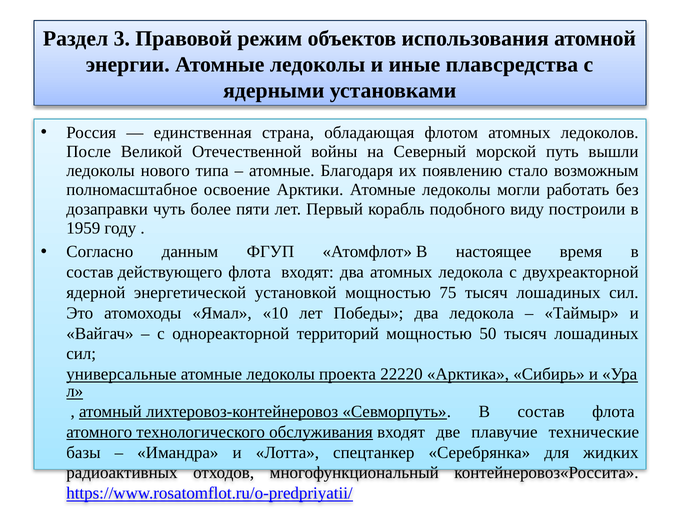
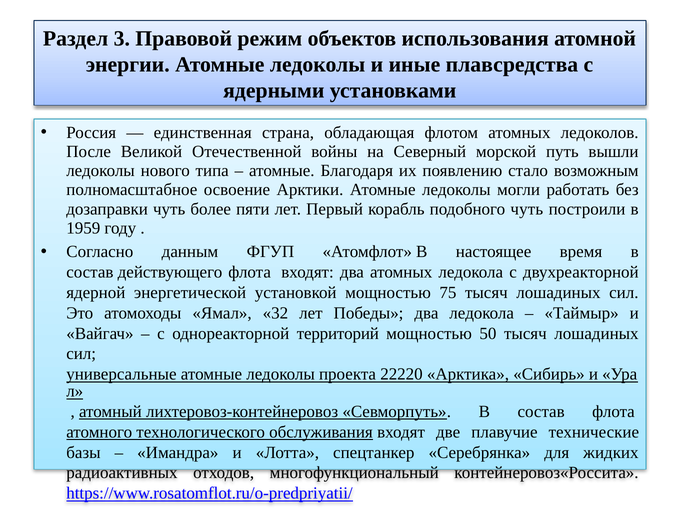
подобного виду: виду -> чуть
10: 10 -> 32
